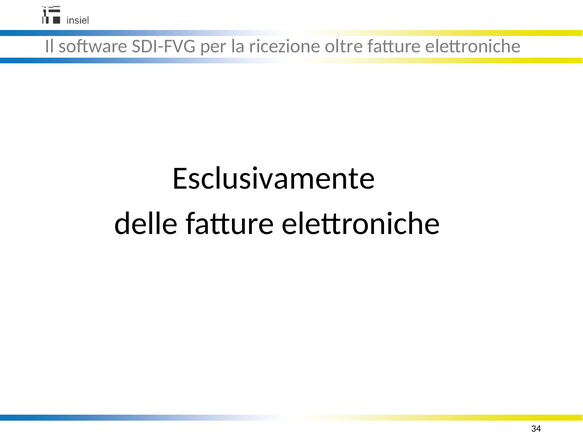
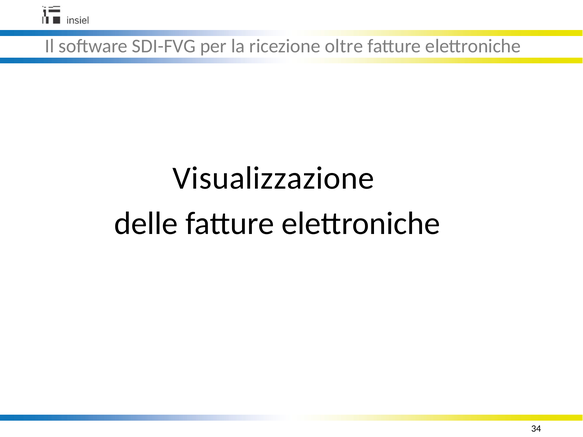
Esclusivamente: Esclusivamente -> Visualizzazione
